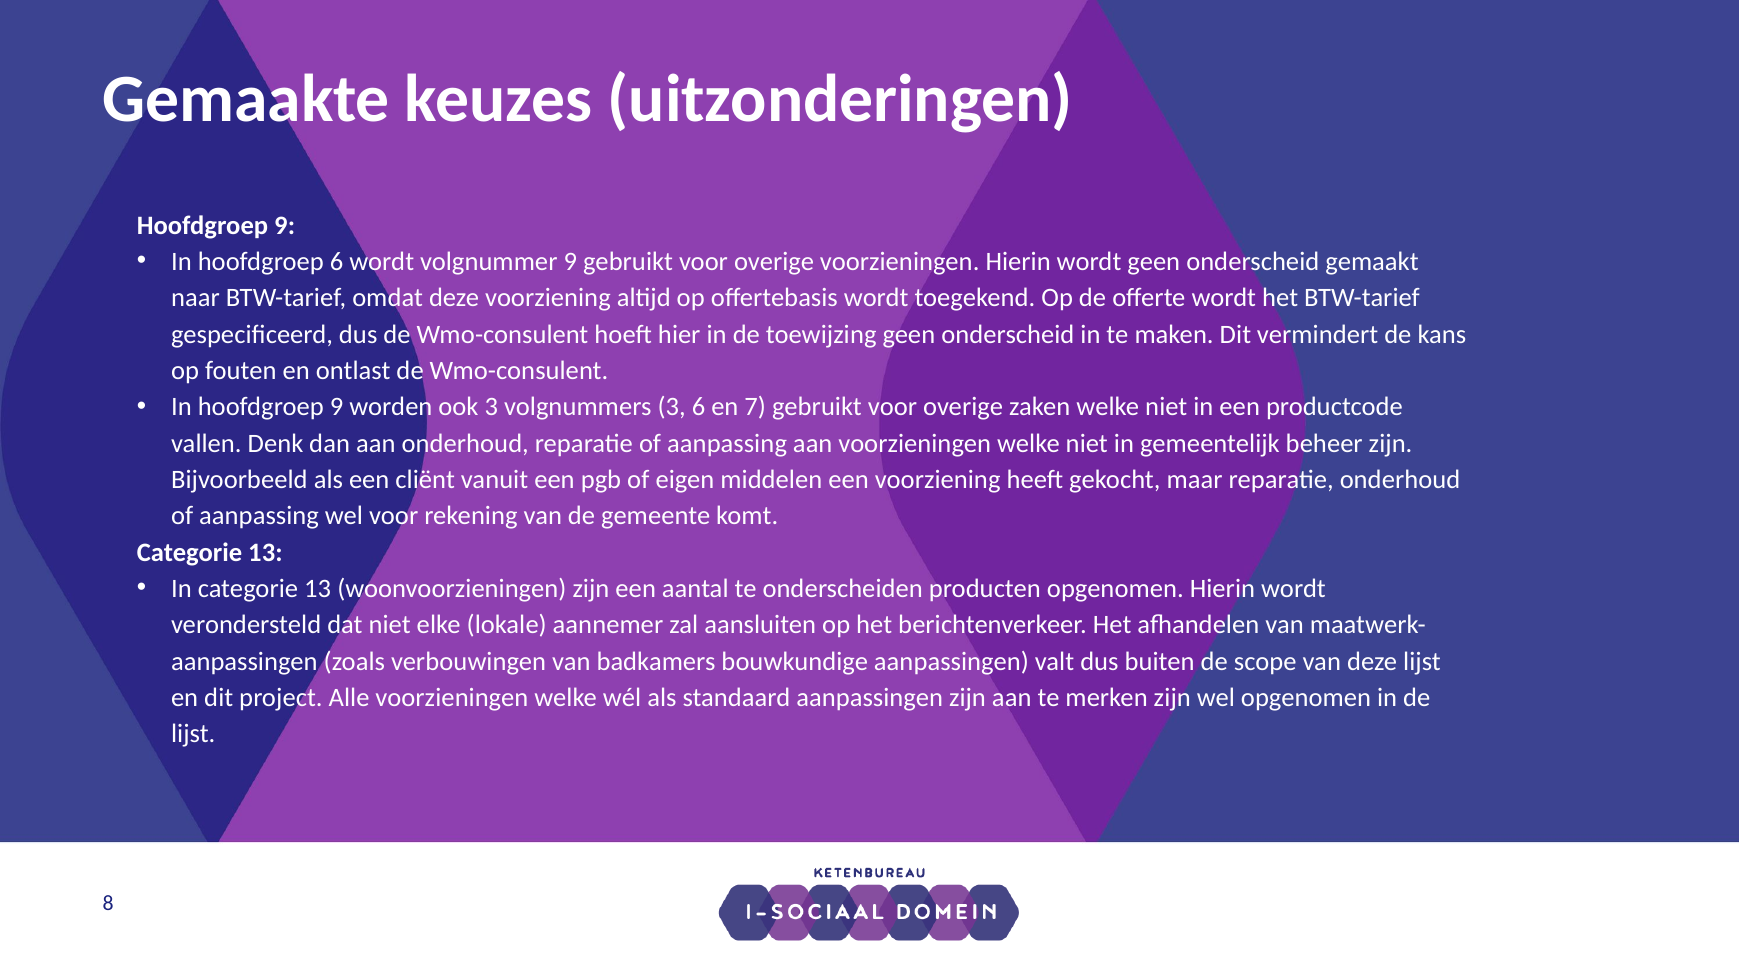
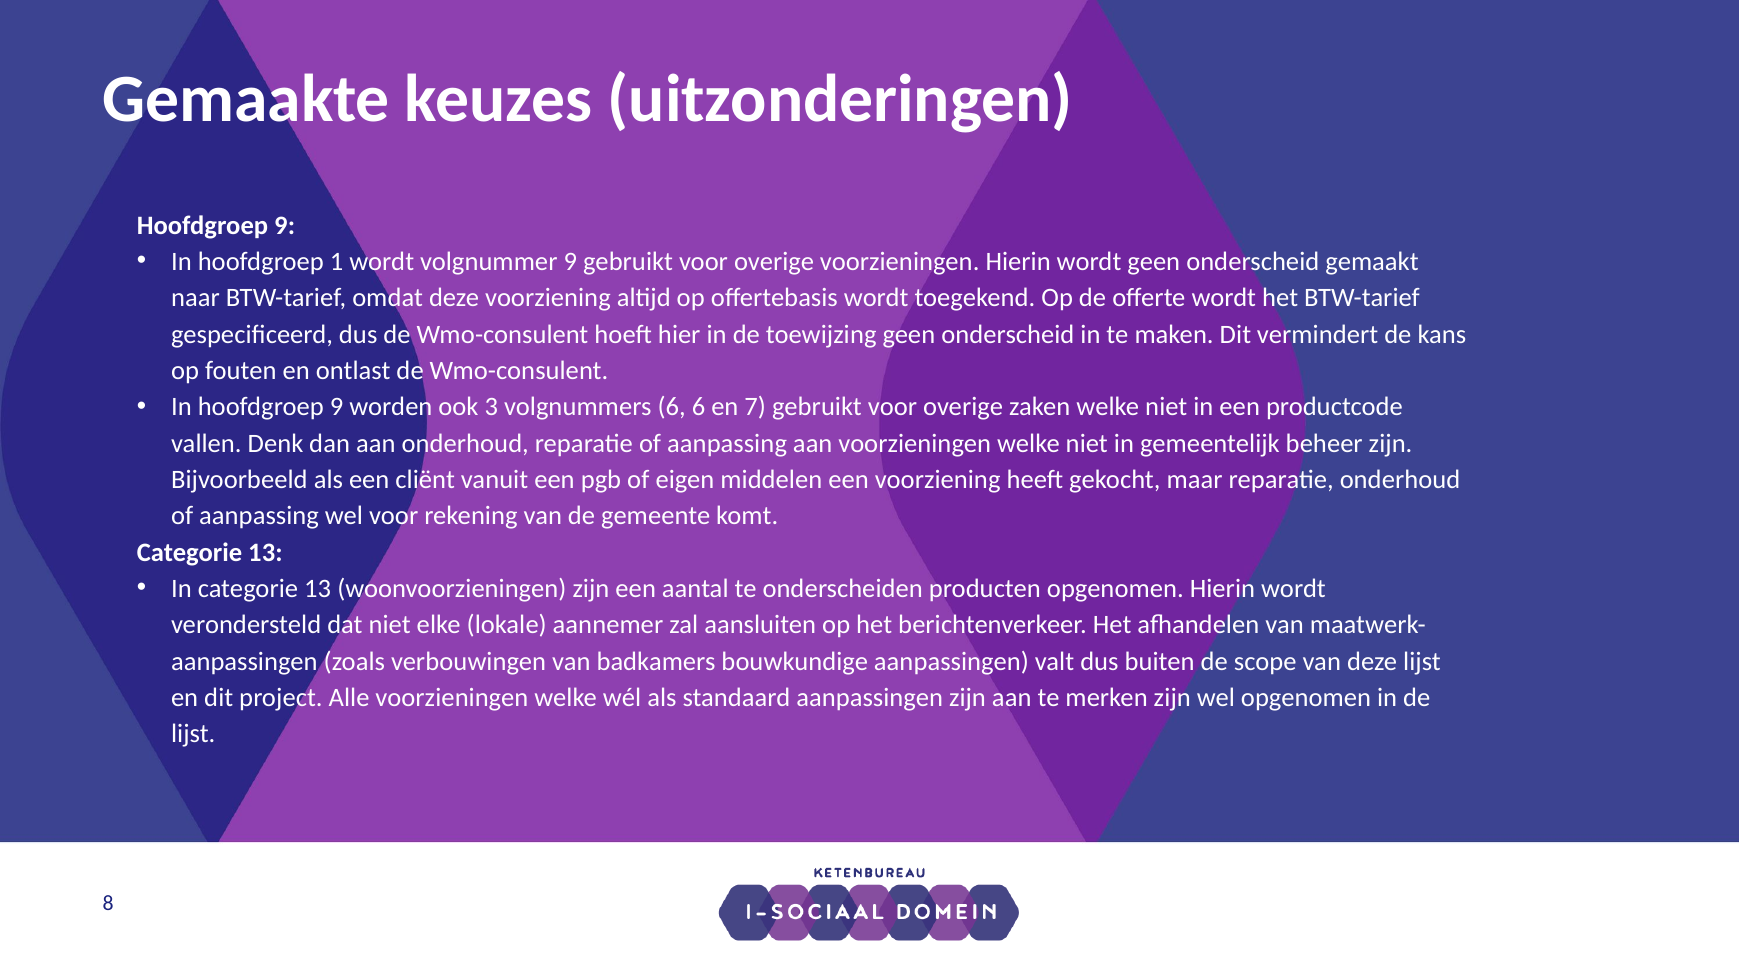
hoofdgroep 6: 6 -> 1
volgnummers 3: 3 -> 6
